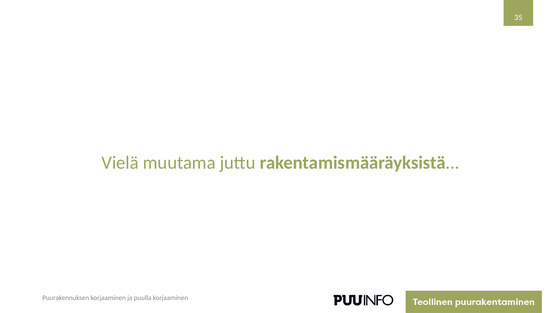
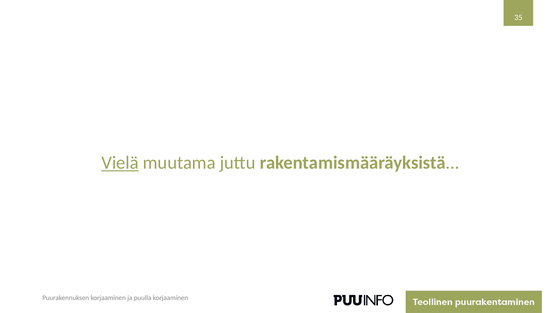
Vielä underline: none -> present
